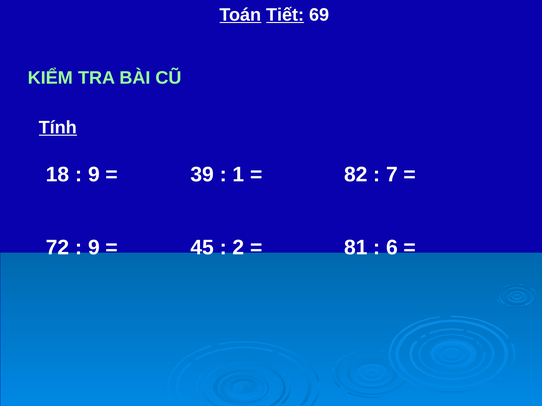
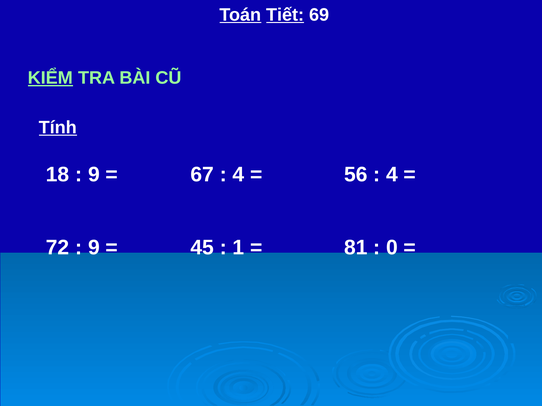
KIỂM underline: none -> present
39: 39 -> 67
1 at (238, 175): 1 -> 4
82: 82 -> 56
7 at (392, 175): 7 -> 4
2: 2 -> 1
6: 6 -> 0
